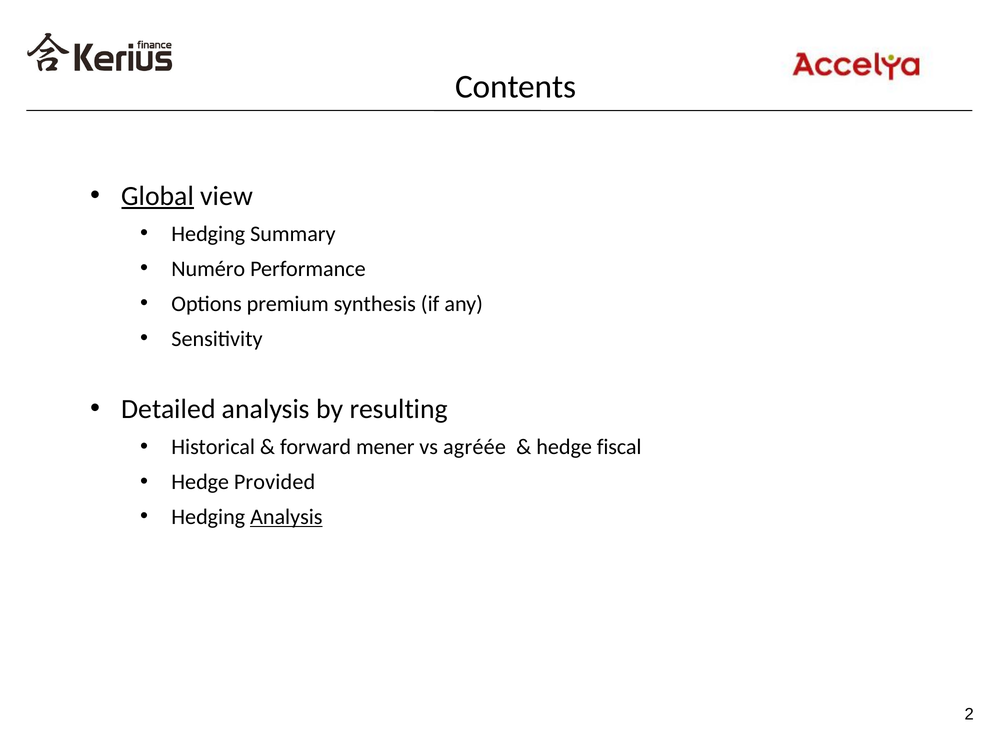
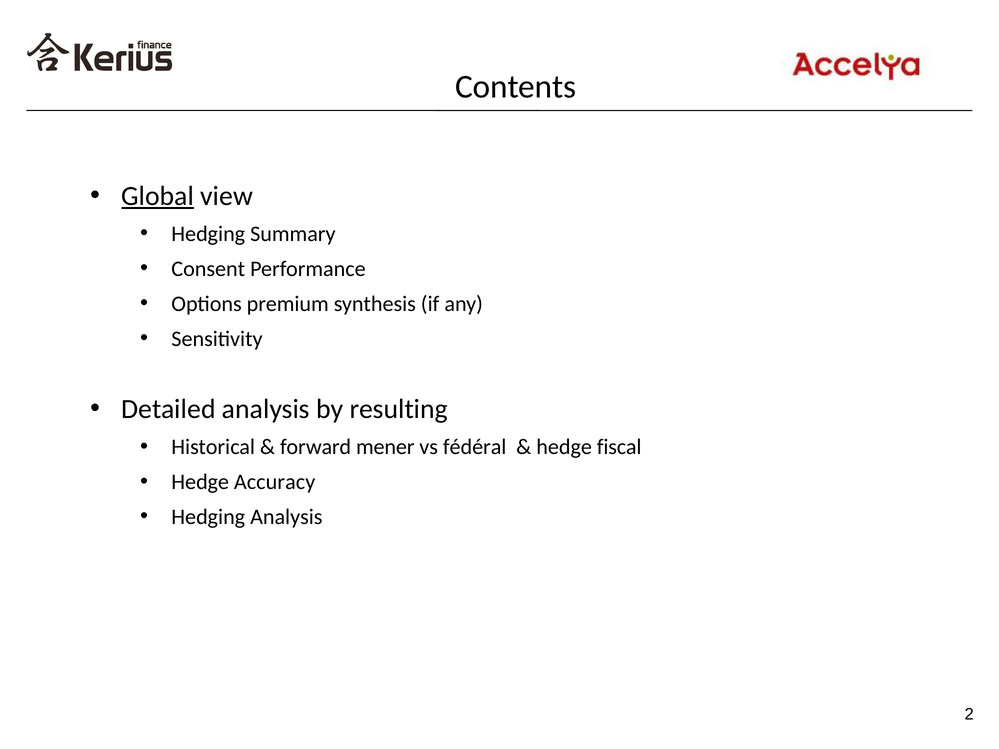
Numéro: Numéro -> Consent
agréée: agréée -> fédéral
Provided: Provided -> Accuracy
Analysis at (286, 517) underline: present -> none
